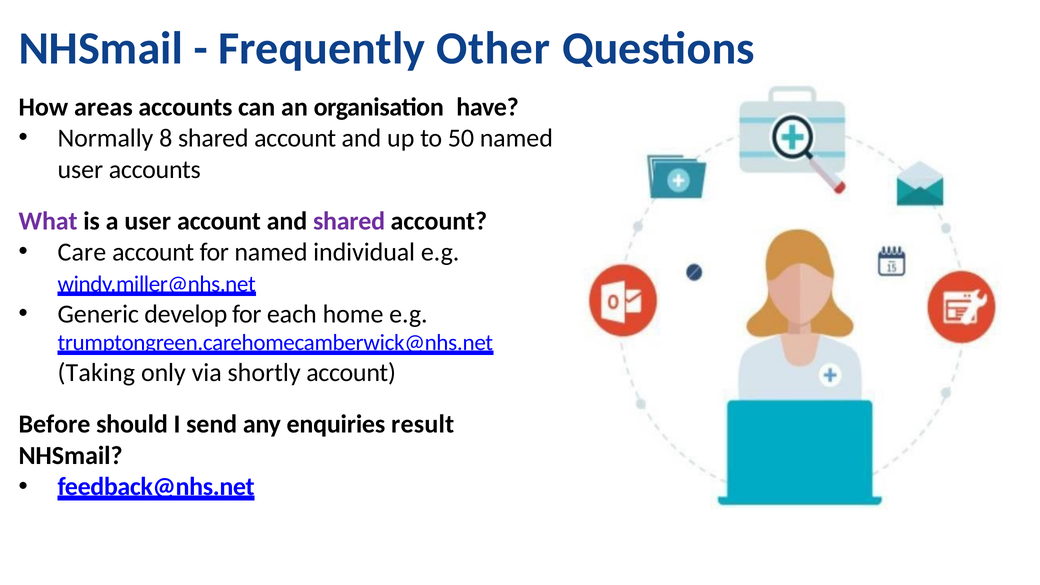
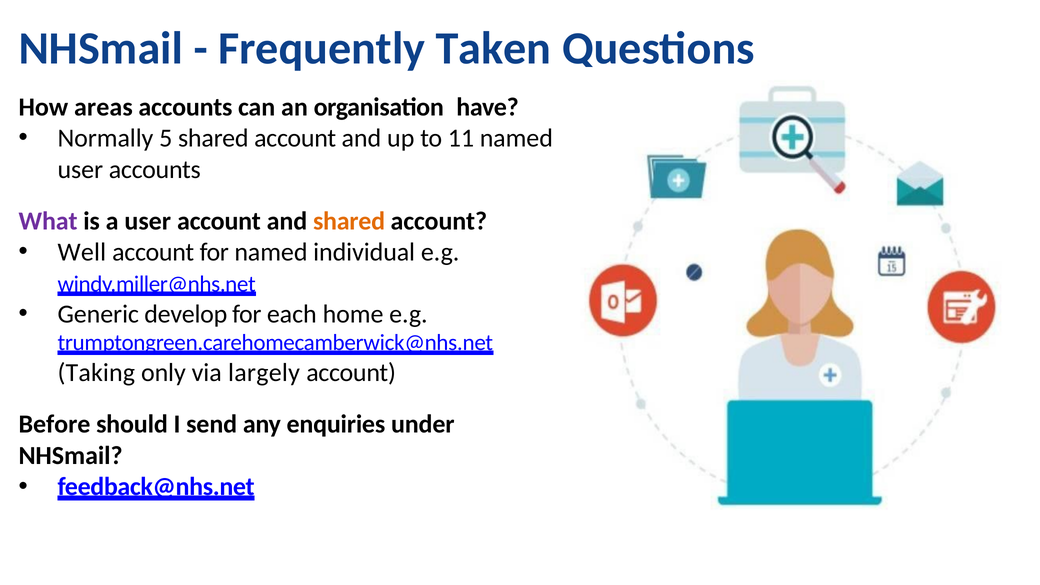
Other: Other -> Taken
8: 8 -> 5
50: 50 -> 11
shared at (349, 221) colour: purple -> orange
Care: Care -> Well
shortly: shortly -> largely
result: result -> under
